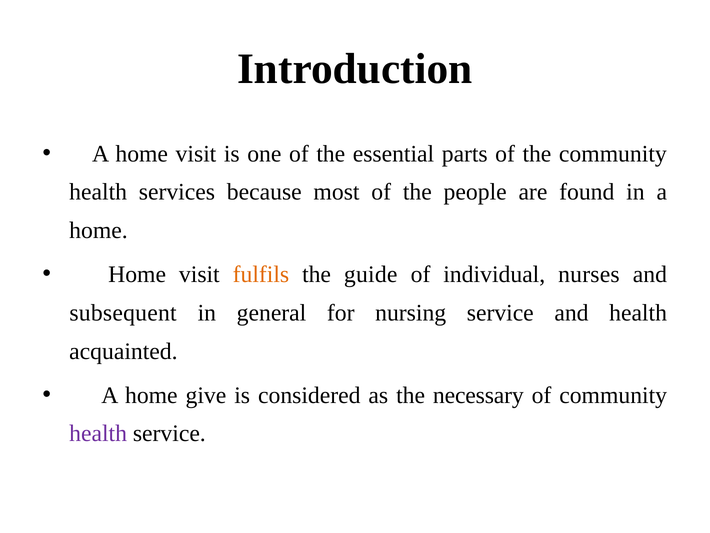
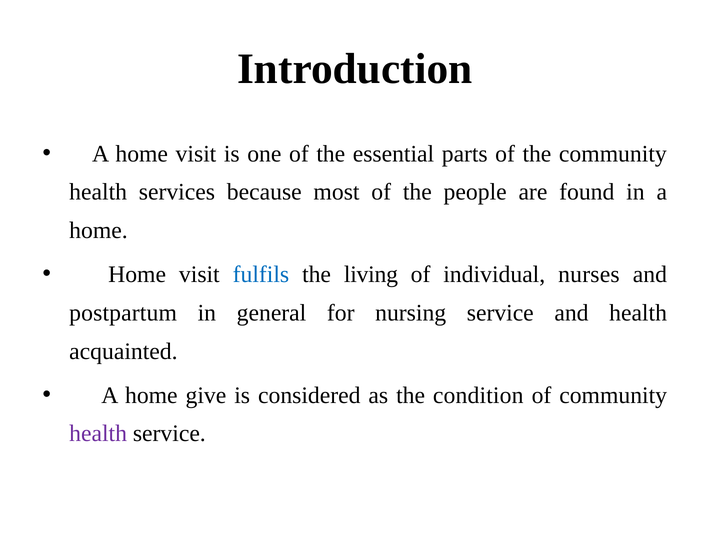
fulfils colour: orange -> blue
guide: guide -> living
subsequent: subsequent -> postpartum
necessary: necessary -> condition
